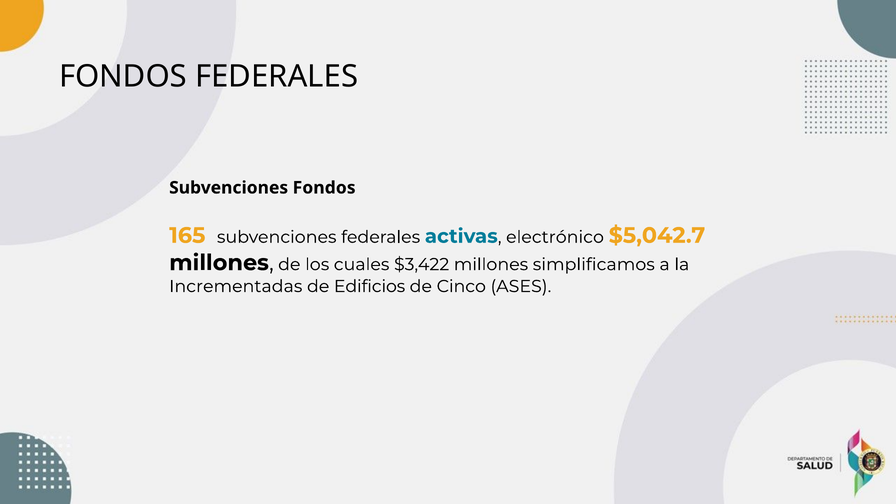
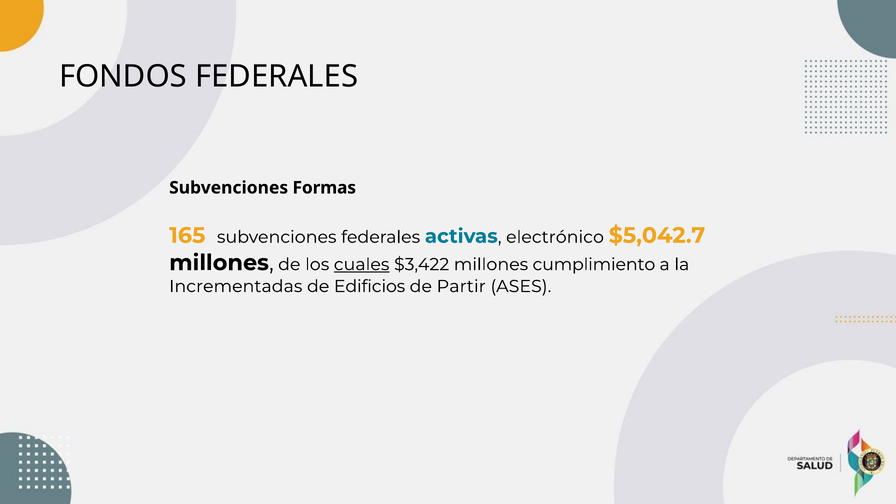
Subvenciones Fondos: Fondos -> Formas
cuales underline: none -> present
simplificamos: simplificamos -> cumplimiento
Cinco: Cinco -> Partir
